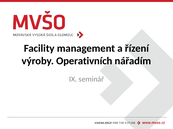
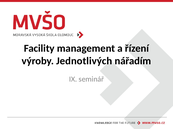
Operativních: Operativních -> Jednotlivých
